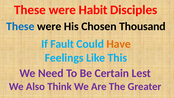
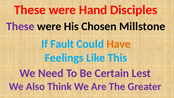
Habit: Habit -> Hand
These at (20, 26) colour: blue -> purple
Thousand: Thousand -> Millstone
